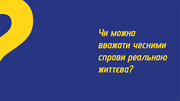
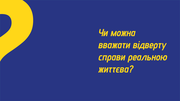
чесними: чесними -> відверту
